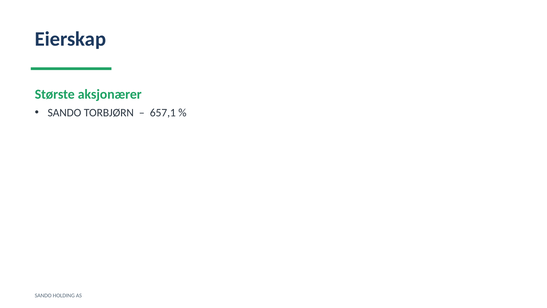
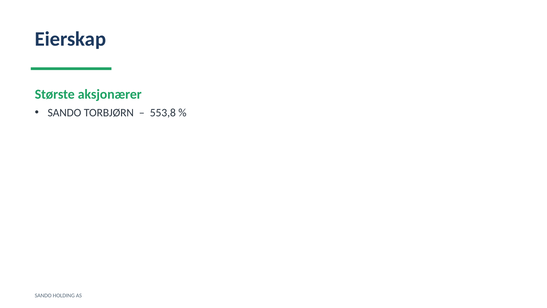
657,1: 657,1 -> 553,8
